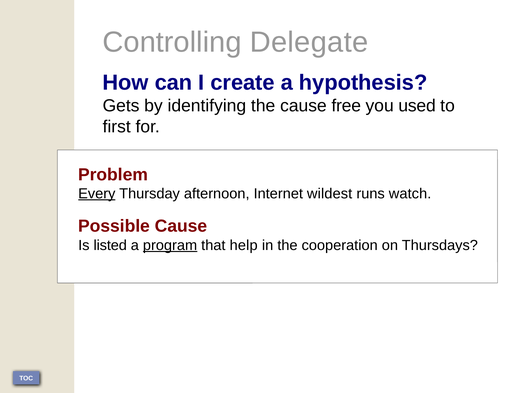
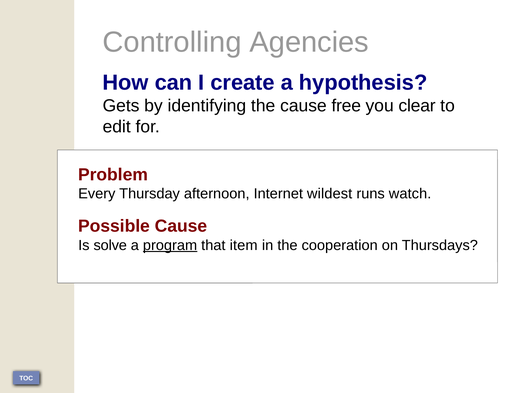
Delegate: Delegate -> Agencies
used: used -> clear
first: first -> edit
Every underline: present -> none
listed: listed -> solve
help: help -> item
